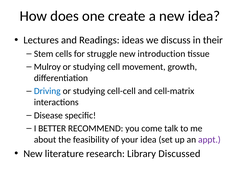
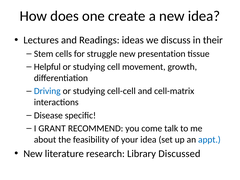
introduction: introduction -> presentation
Mulroy: Mulroy -> Helpful
BETTER: BETTER -> GRANT
appt colour: purple -> blue
